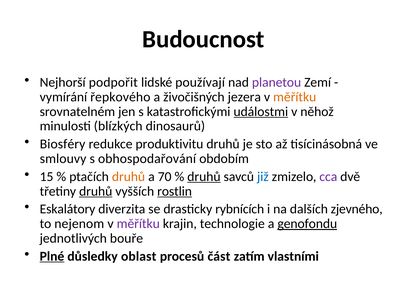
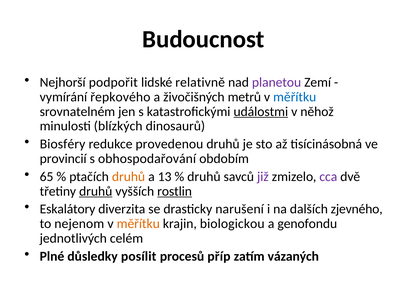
používají: používají -> relativně
jezera: jezera -> metrů
měřítku at (295, 97) colour: orange -> blue
produktivitu: produktivitu -> provedenou
smlouvy: smlouvy -> provincií
15: 15 -> 65
70: 70 -> 13
druhů at (204, 177) underline: present -> none
již colour: blue -> purple
rybnících: rybnících -> narušení
měřítku at (138, 224) colour: purple -> orange
technologie: technologie -> biologickou
genofondu underline: present -> none
bouře: bouře -> celém
Plné underline: present -> none
oblast: oblast -> posílit
část: část -> příp
vlastními: vlastními -> vázaných
